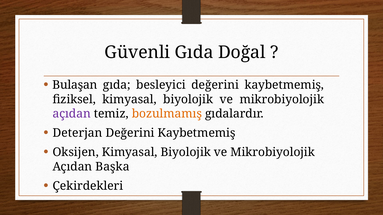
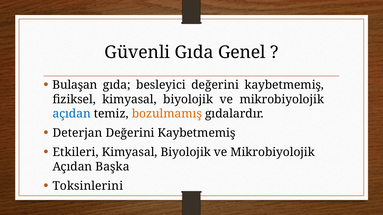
Doğal: Doğal -> Genel
açıdan at (72, 114) colour: purple -> blue
Oksijen: Oksijen -> Etkileri
Çekirdekleri: Çekirdekleri -> Toksinlerini
